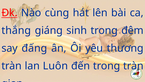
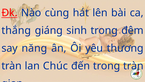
đấng: đấng -> năng
Luôn: Luôn -> Chúc
